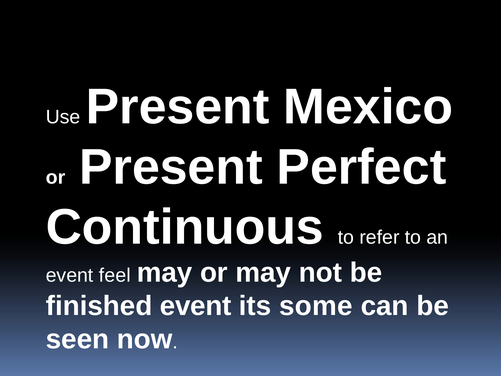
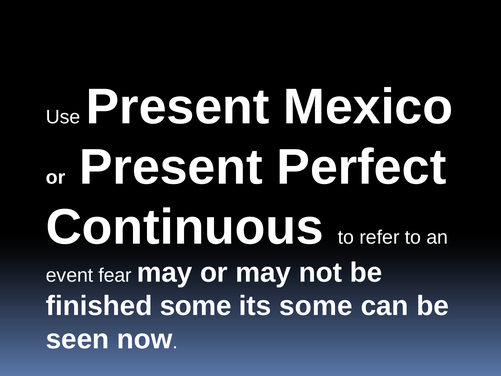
feel: feel -> fear
finished event: event -> some
